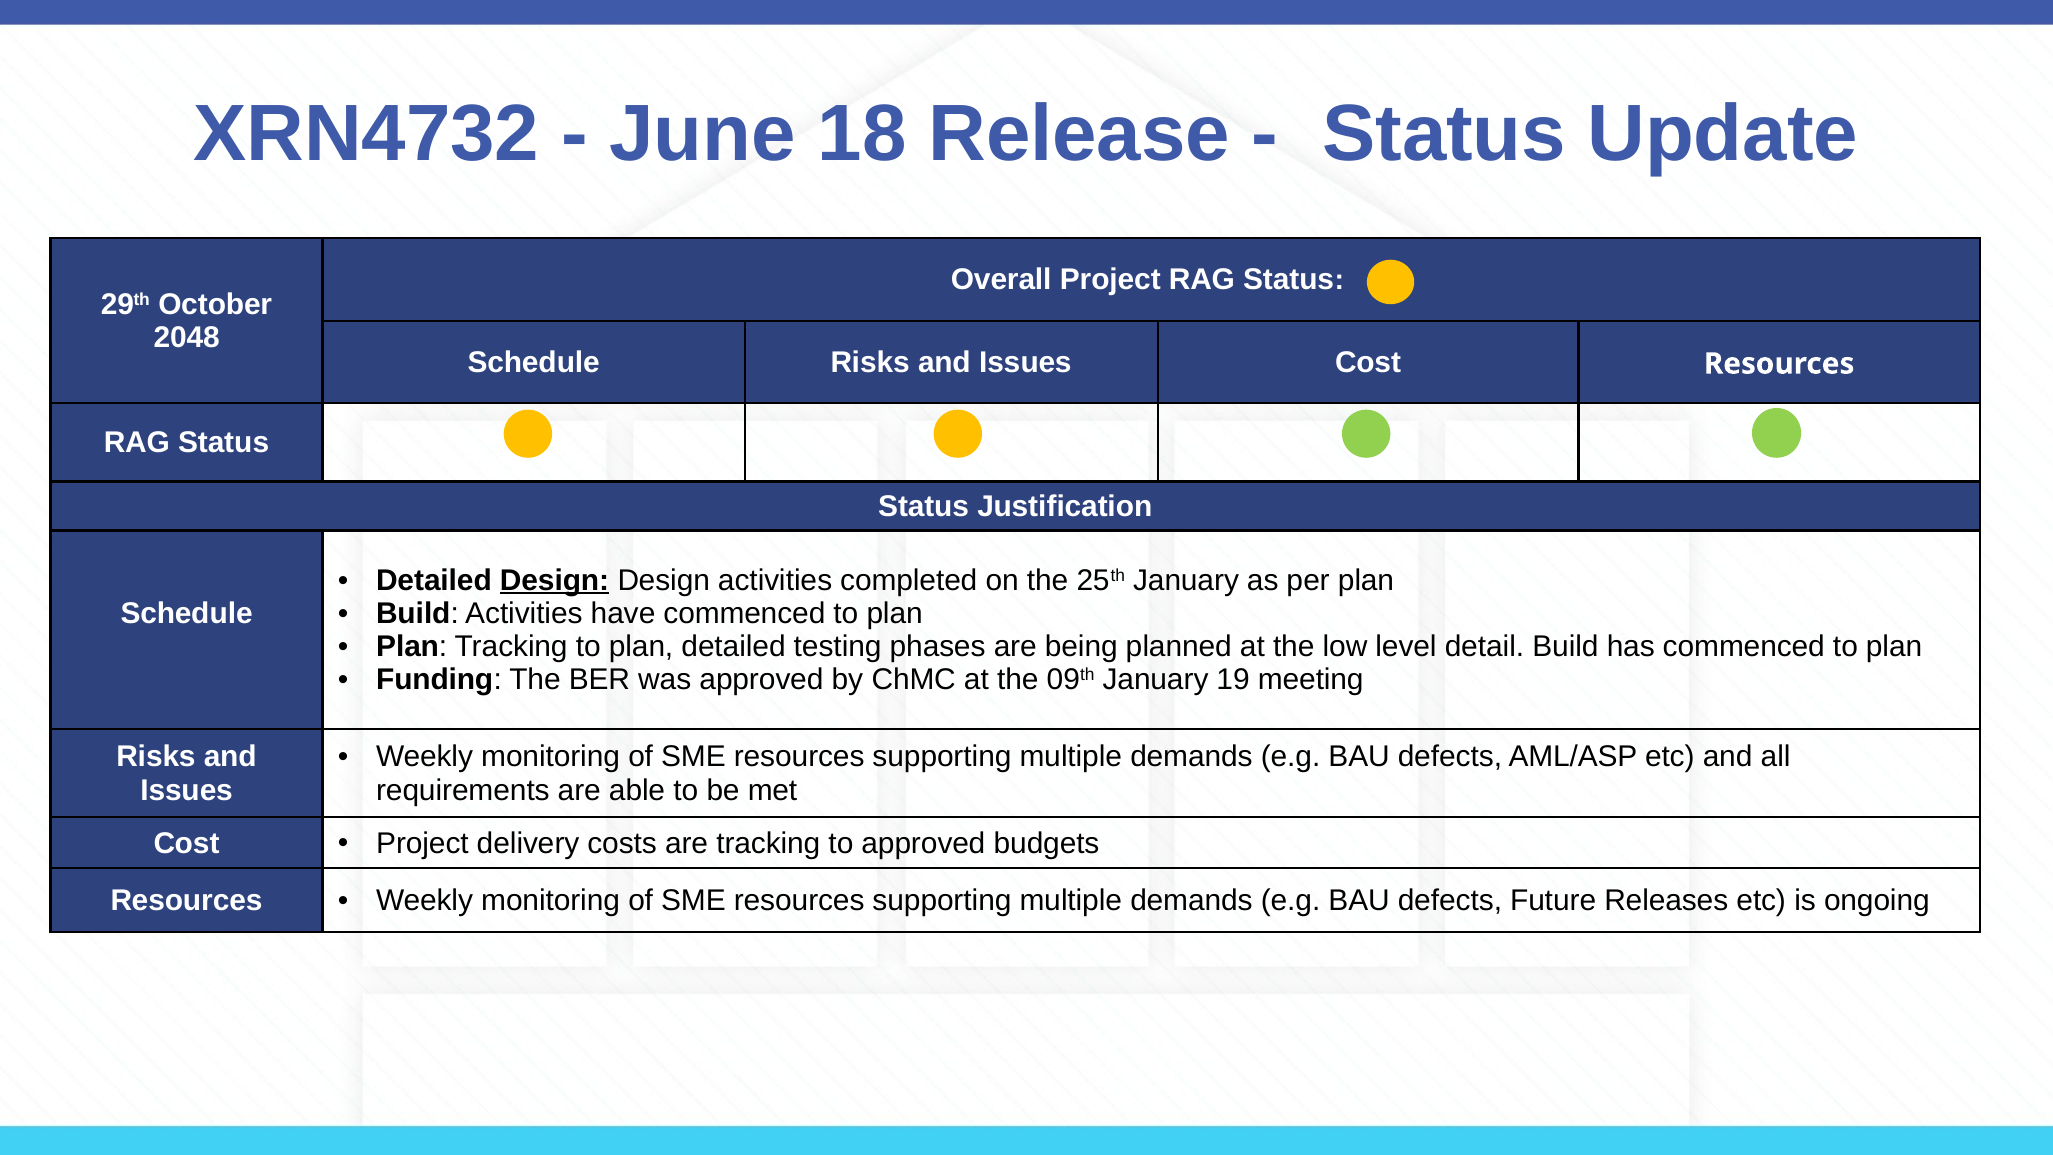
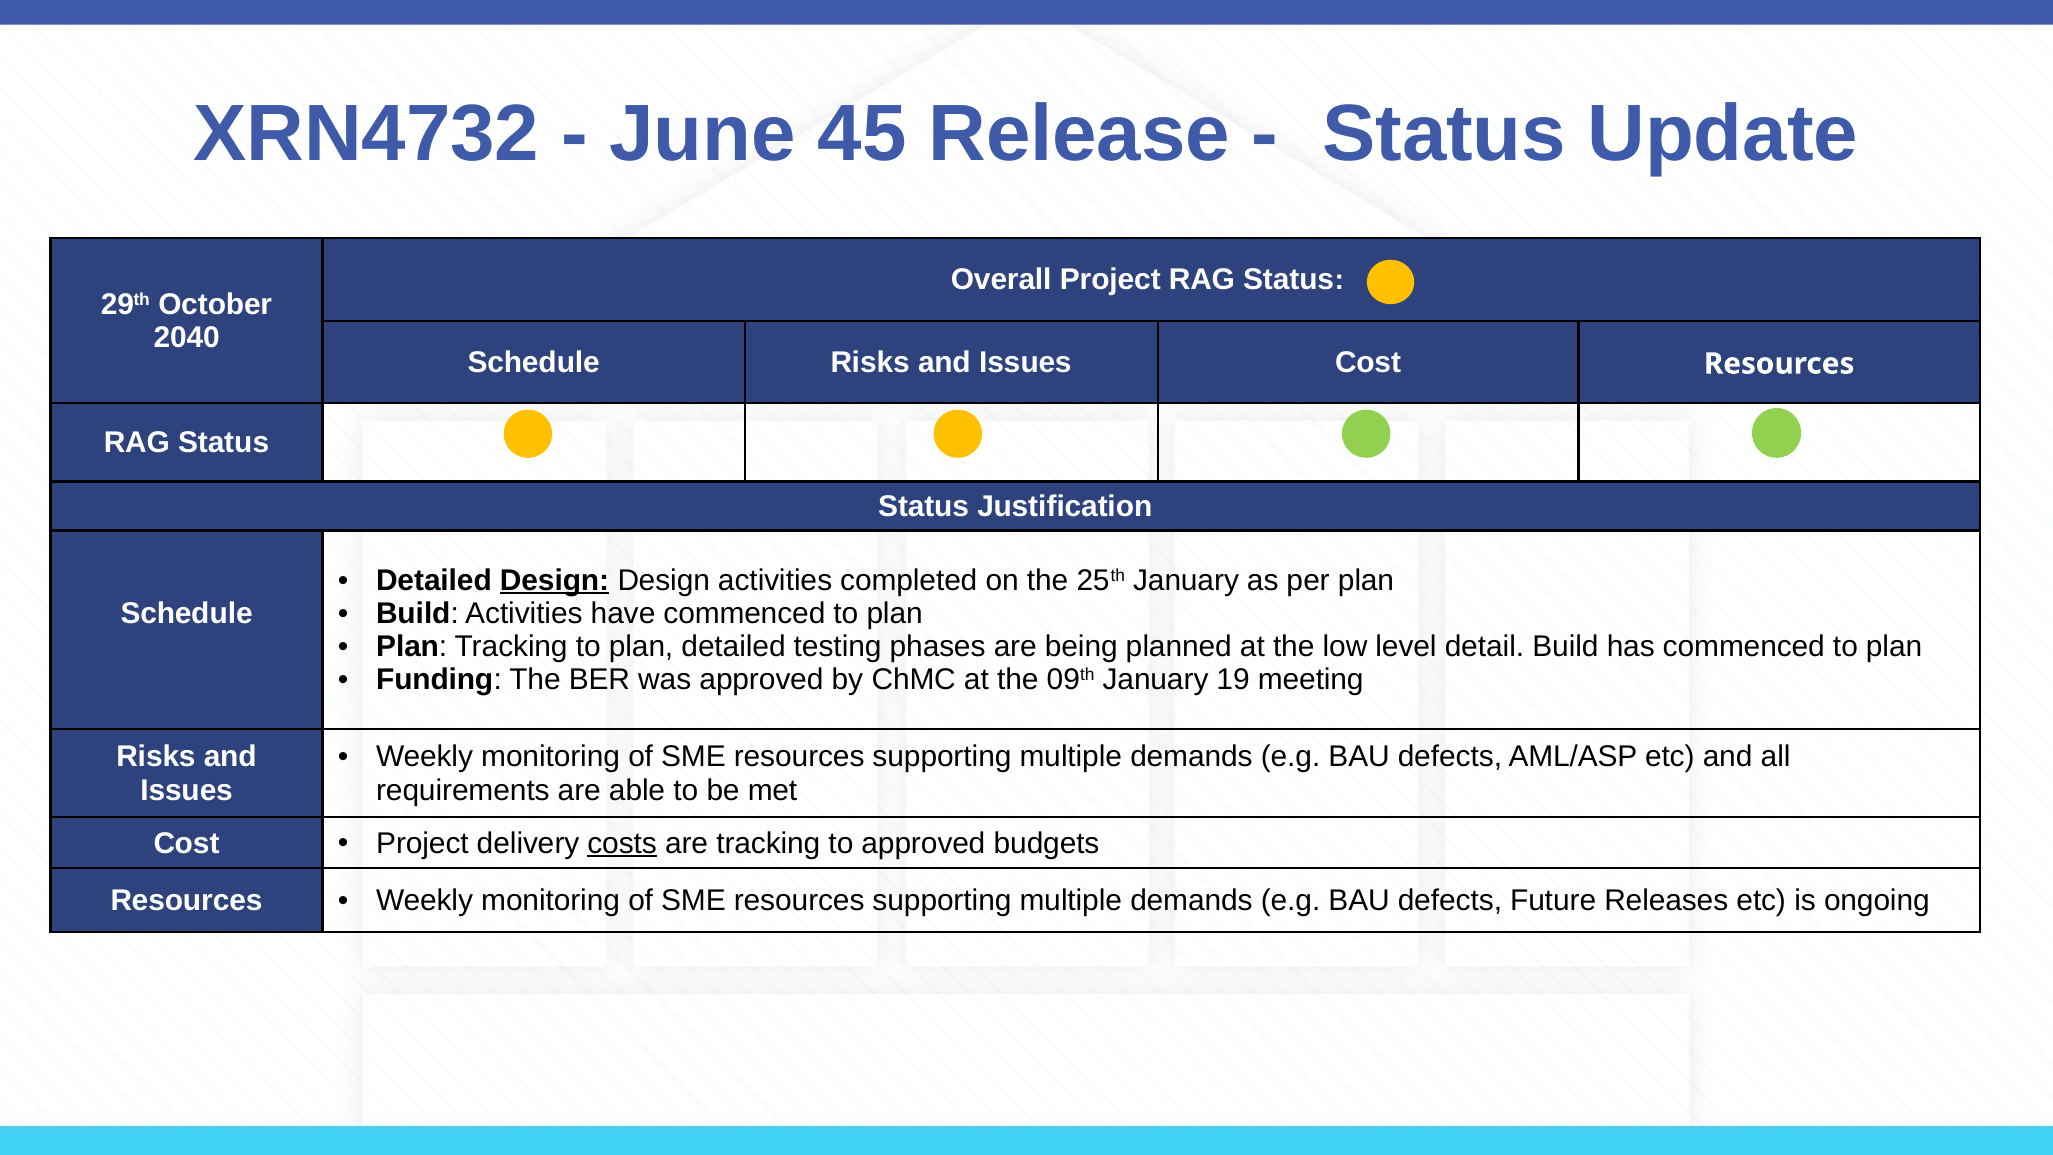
18: 18 -> 45
2048: 2048 -> 2040
costs underline: none -> present
